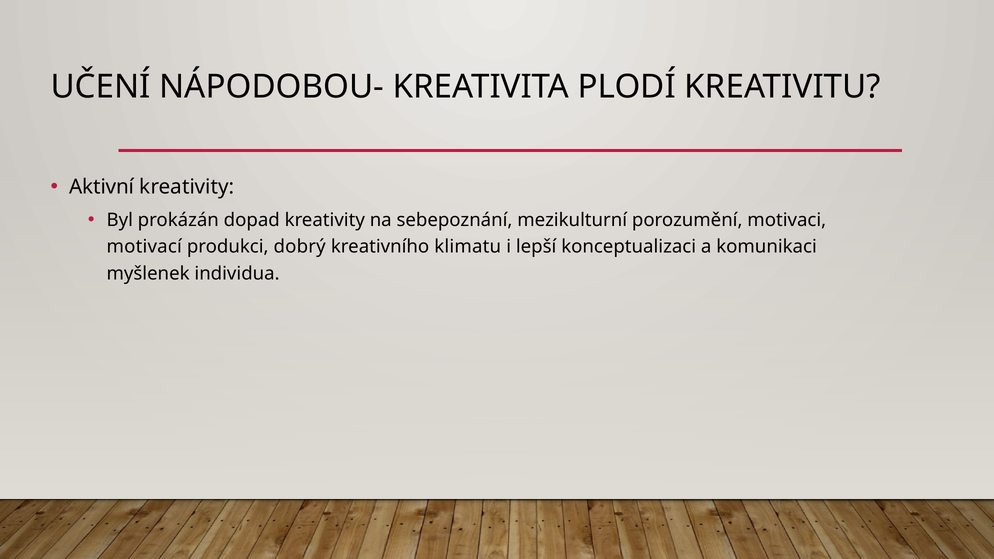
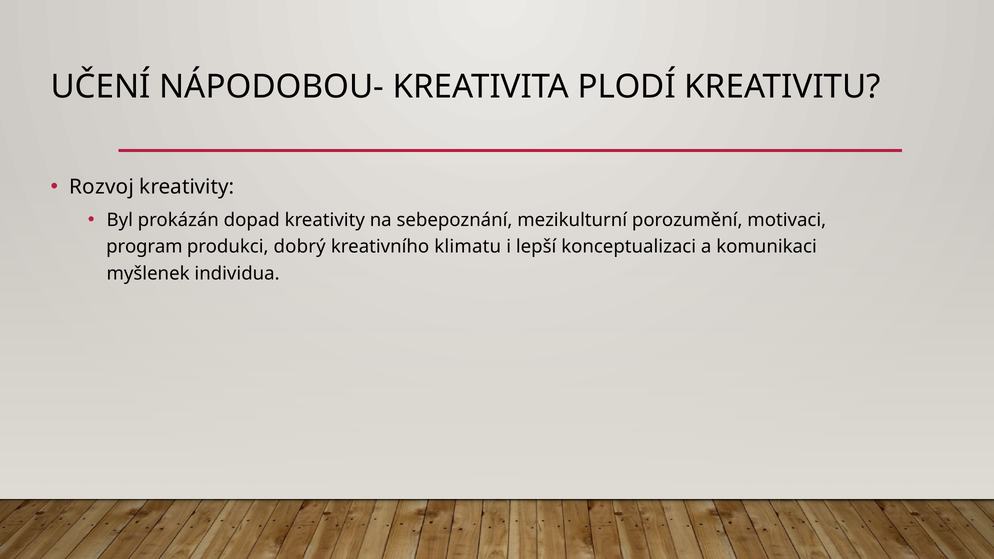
Aktivní: Aktivní -> Rozvoj
motivací: motivací -> program
